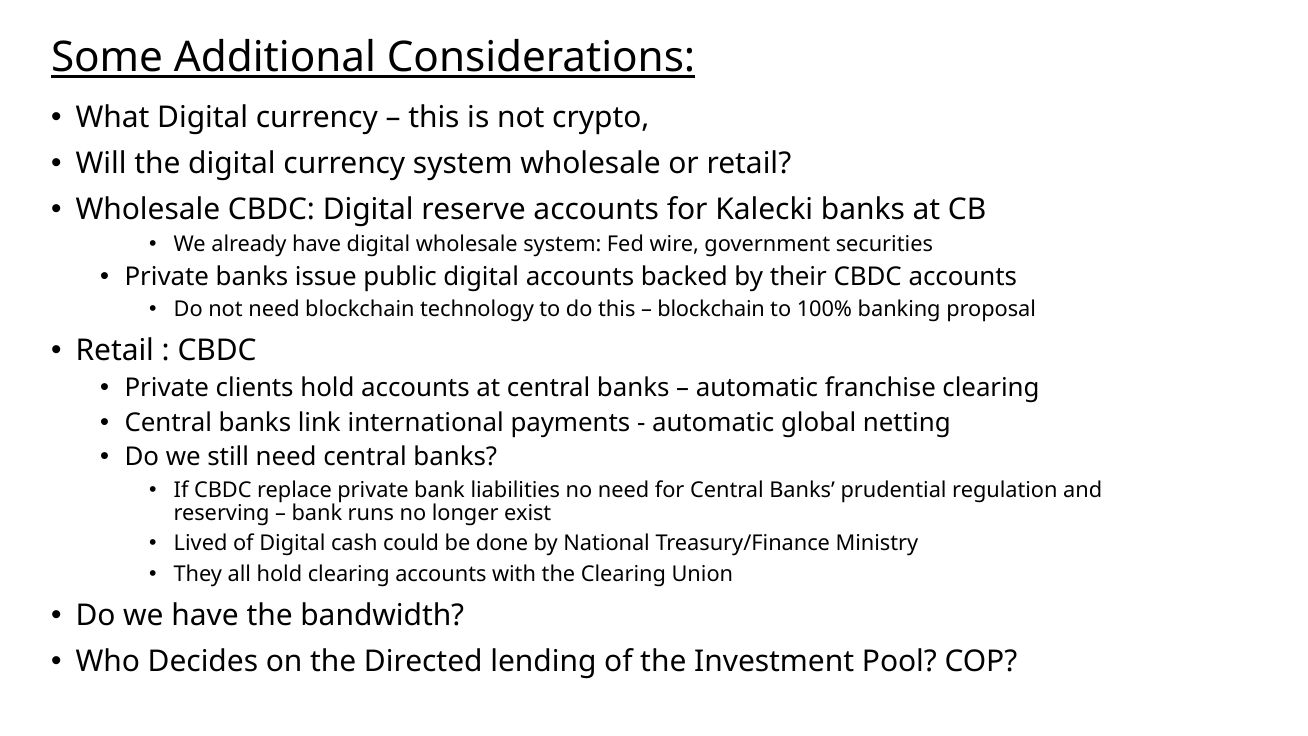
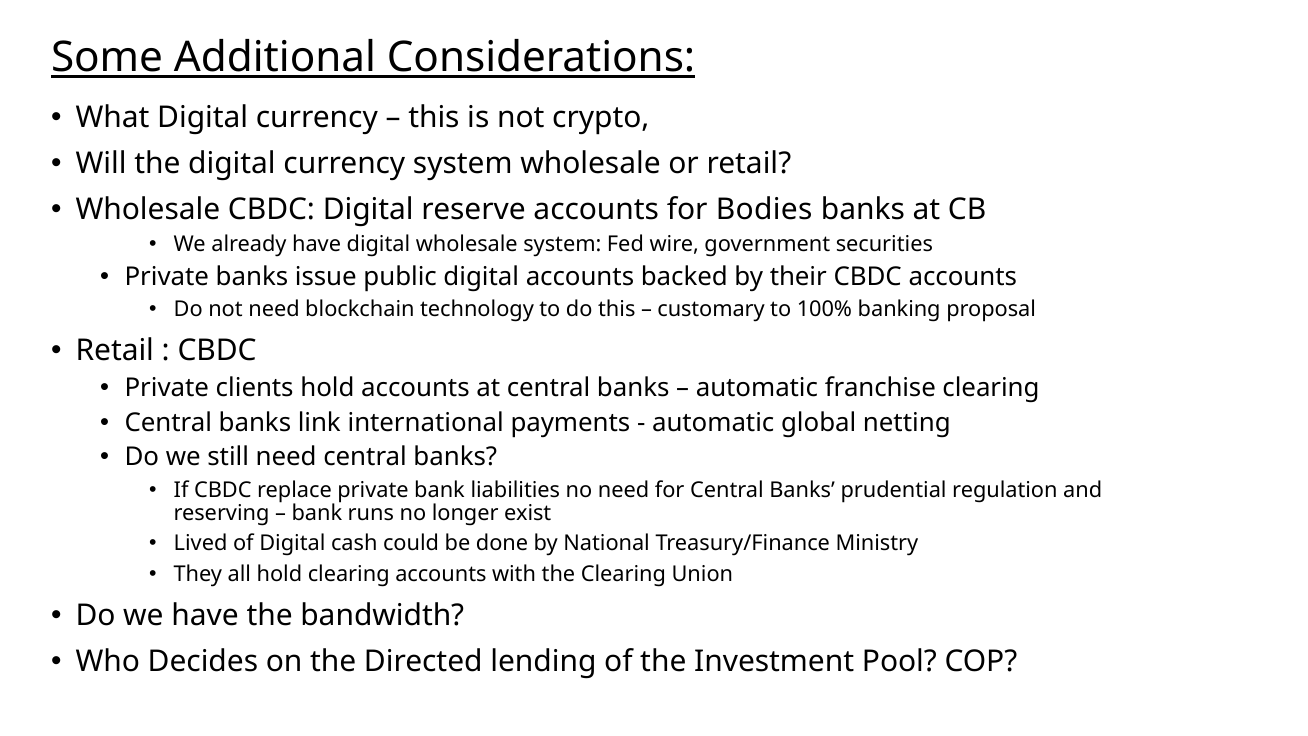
Kalecki: Kalecki -> Bodies
blockchain at (711, 309): blockchain -> customary
